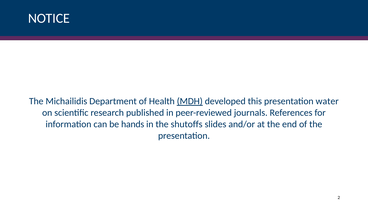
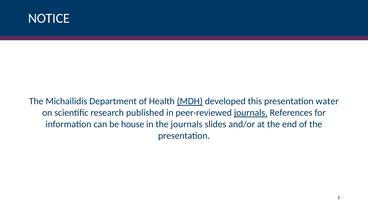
journals at (251, 113) underline: none -> present
hands: hands -> house
the shutoffs: shutoffs -> journals
